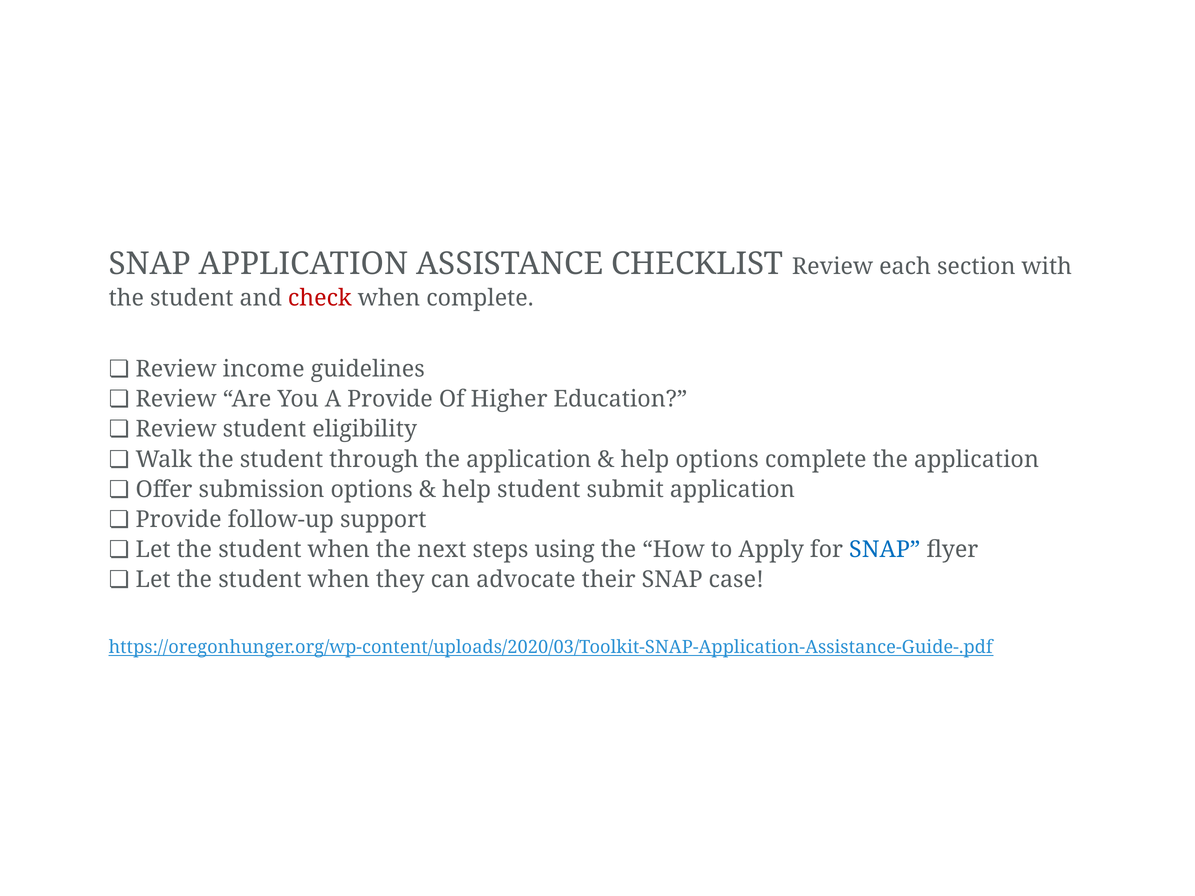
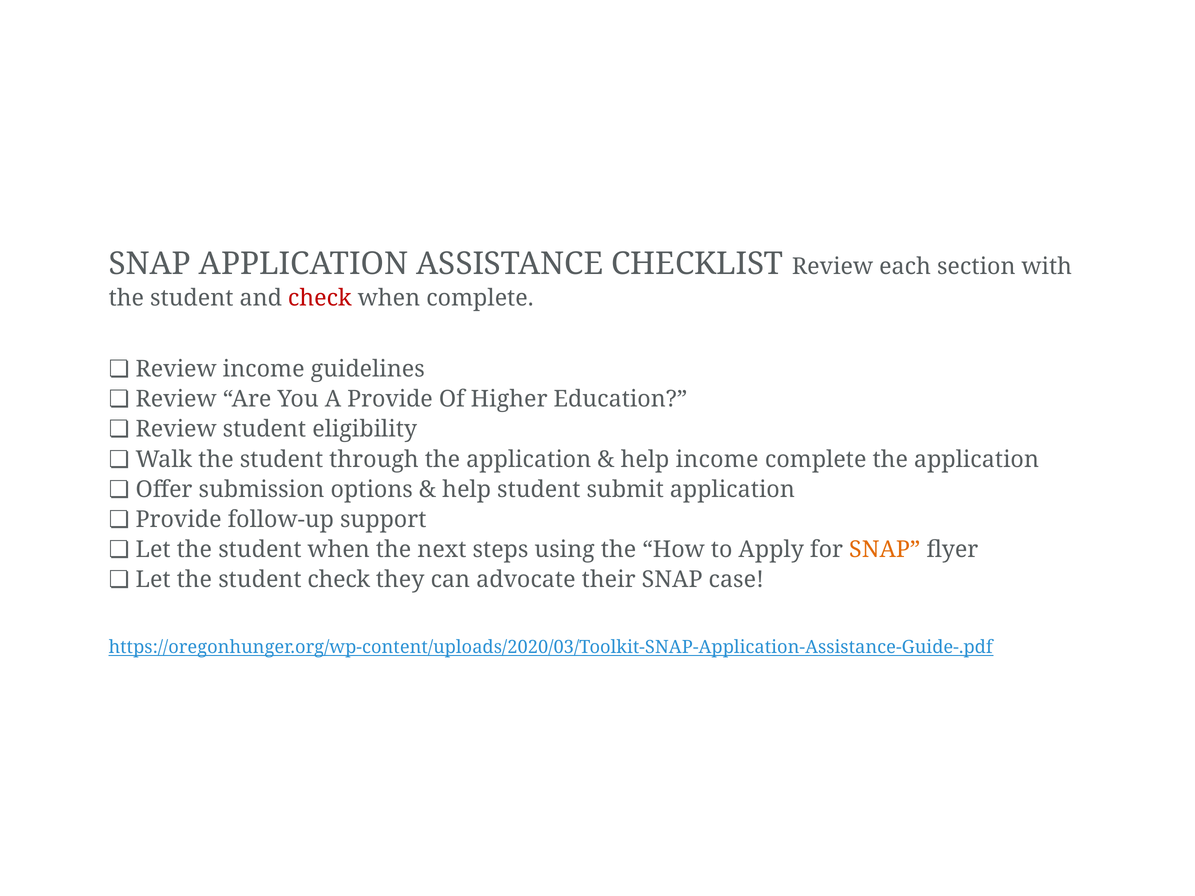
help options: options -> income
SNAP at (885, 550) colour: blue -> orange
when at (339, 580): when -> check
